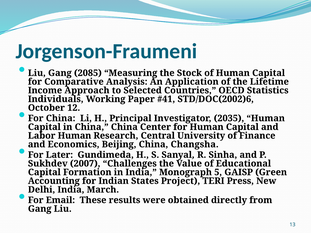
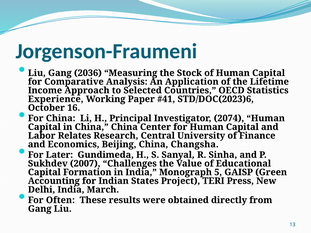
2085: 2085 -> 2036
Individuals: Individuals -> Experience
STD/DOC(2002)6: STD/DOC(2002)6 -> STD/DOC(2023)6
12: 12 -> 16
2035: 2035 -> 2074
Labor Human: Human -> Relates
Email: Email -> Often
